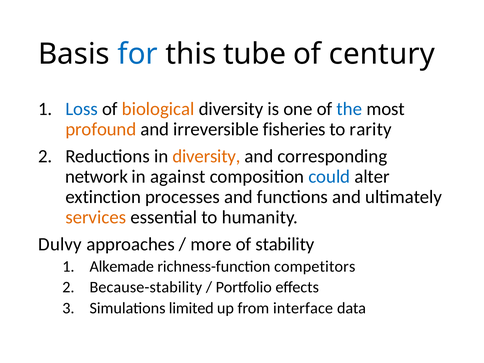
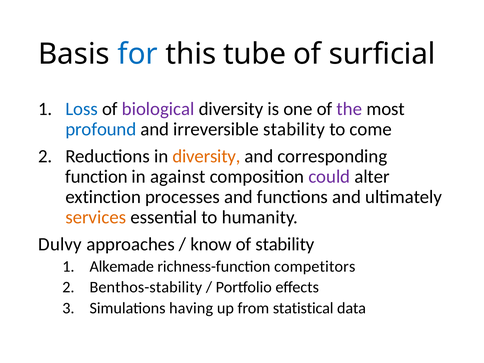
century: century -> surficial
biological colour: orange -> purple
the colour: blue -> purple
profound colour: orange -> blue
irreversible fisheries: fisheries -> stability
rarity: rarity -> come
network: network -> function
could colour: blue -> purple
more: more -> know
Because-stability: Because-stability -> Benthos-stability
limited: limited -> having
interface: interface -> statistical
